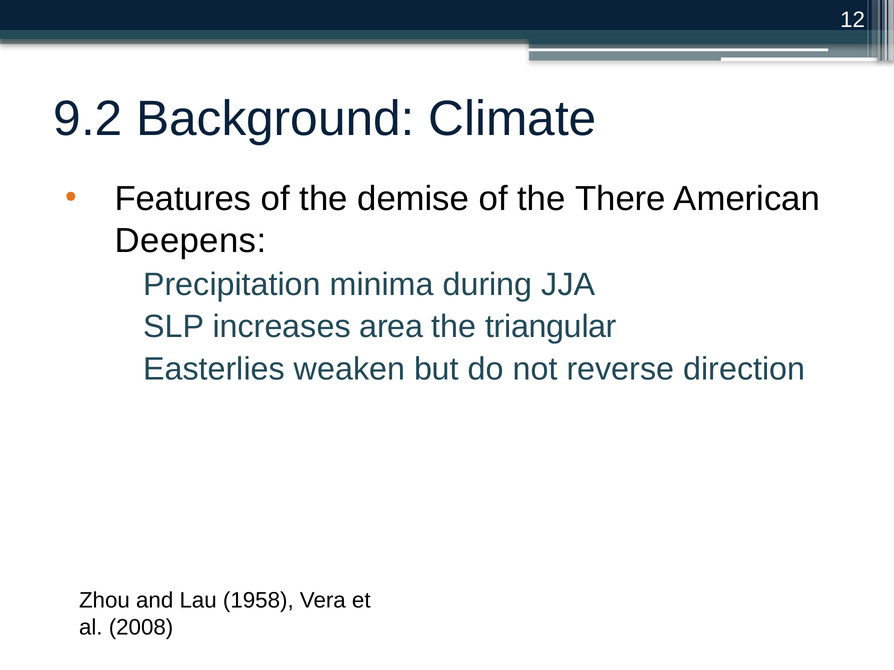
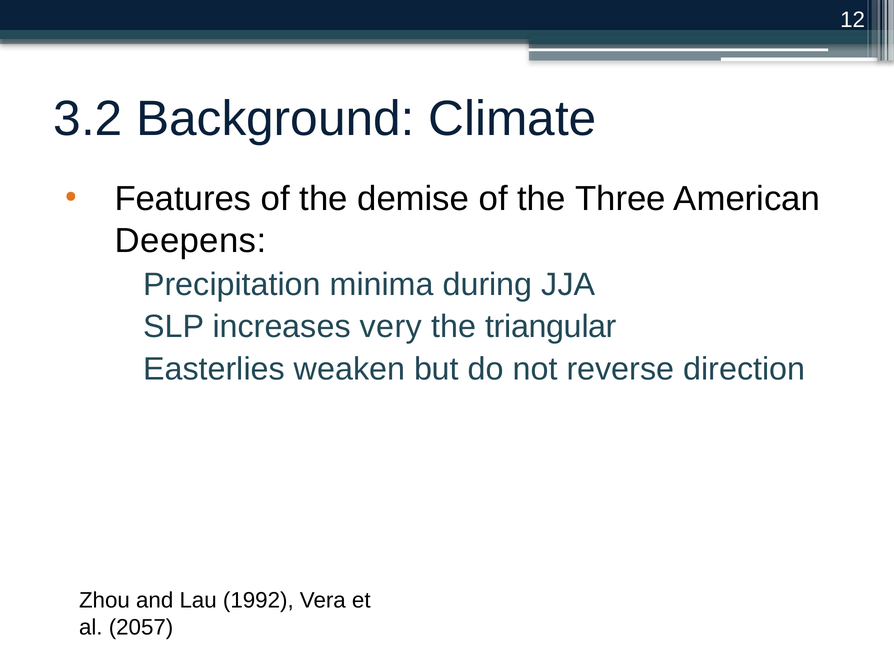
9.2: 9.2 -> 3.2
There: There -> Three
area: area -> very
1958: 1958 -> 1992
2008: 2008 -> 2057
